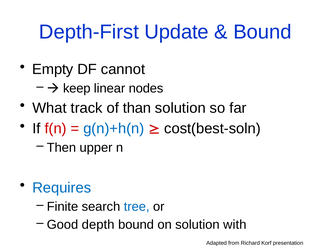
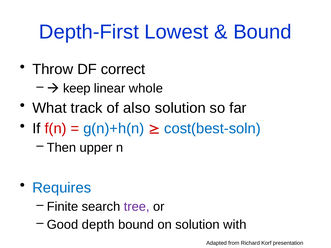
Update: Update -> Lowest
Empty: Empty -> Throw
cannot: cannot -> correct
nodes: nodes -> whole
than: than -> also
cost(best-soln colour: black -> blue
tree colour: blue -> purple
